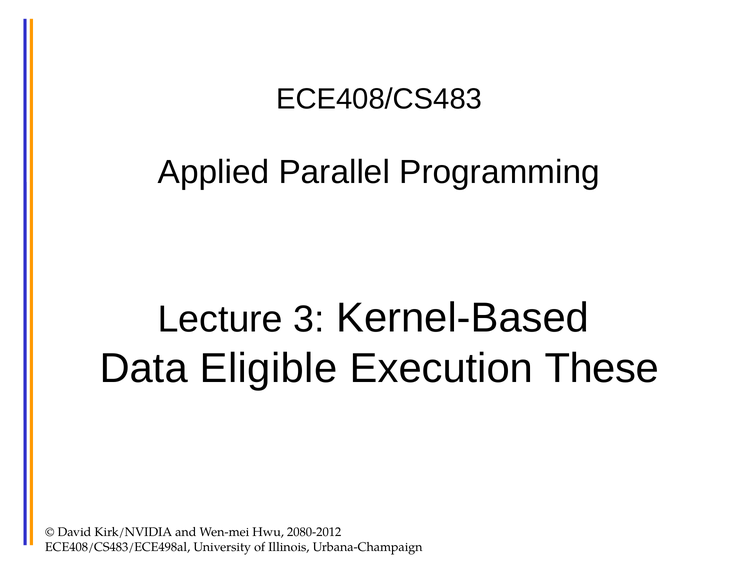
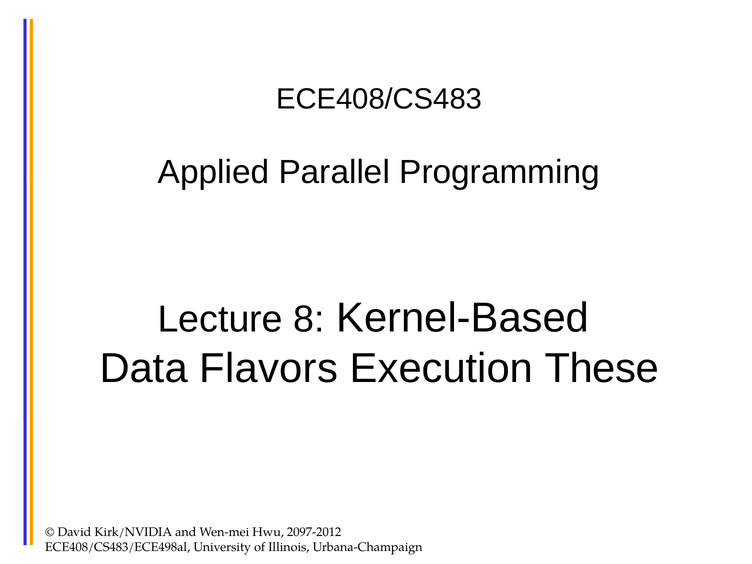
3: 3 -> 8
Eligible: Eligible -> Flavors
2080-2012: 2080-2012 -> 2097-2012
